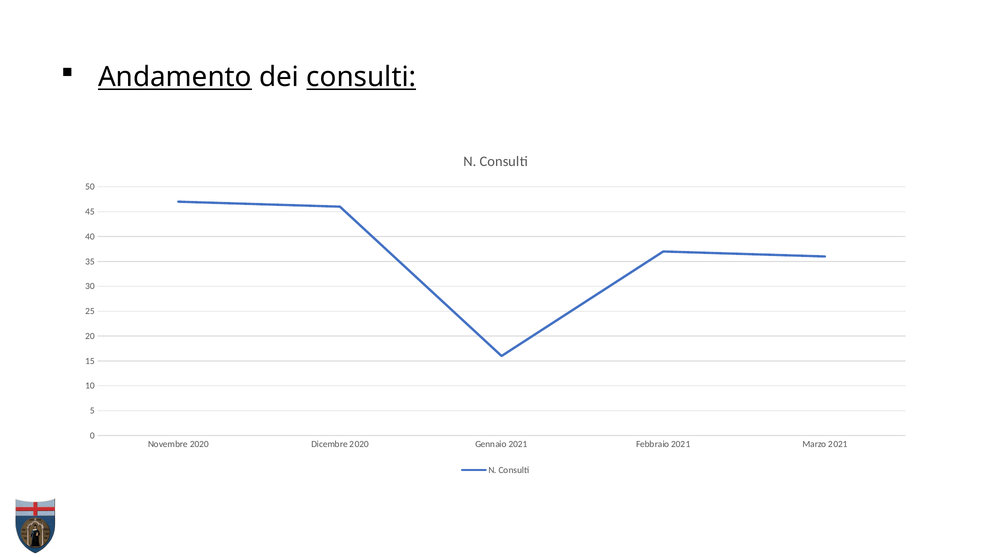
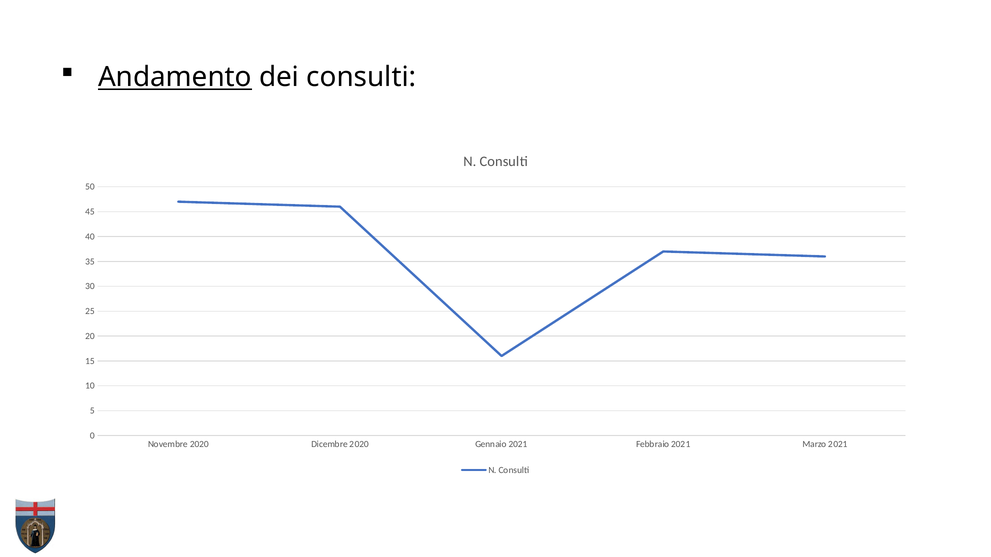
consulti at (361, 77) underline: present -> none
